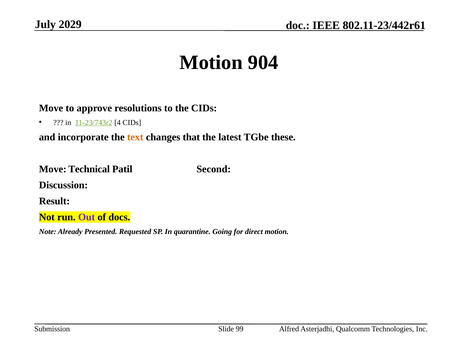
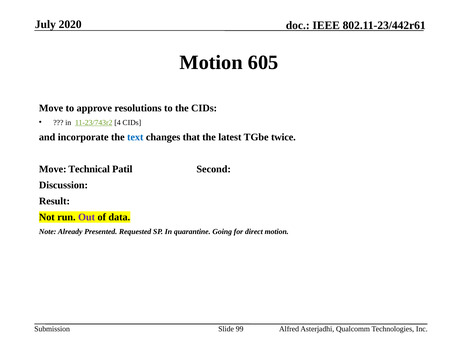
2029: 2029 -> 2020
904: 904 -> 605
text colour: orange -> blue
these: these -> twice
docs: docs -> data
